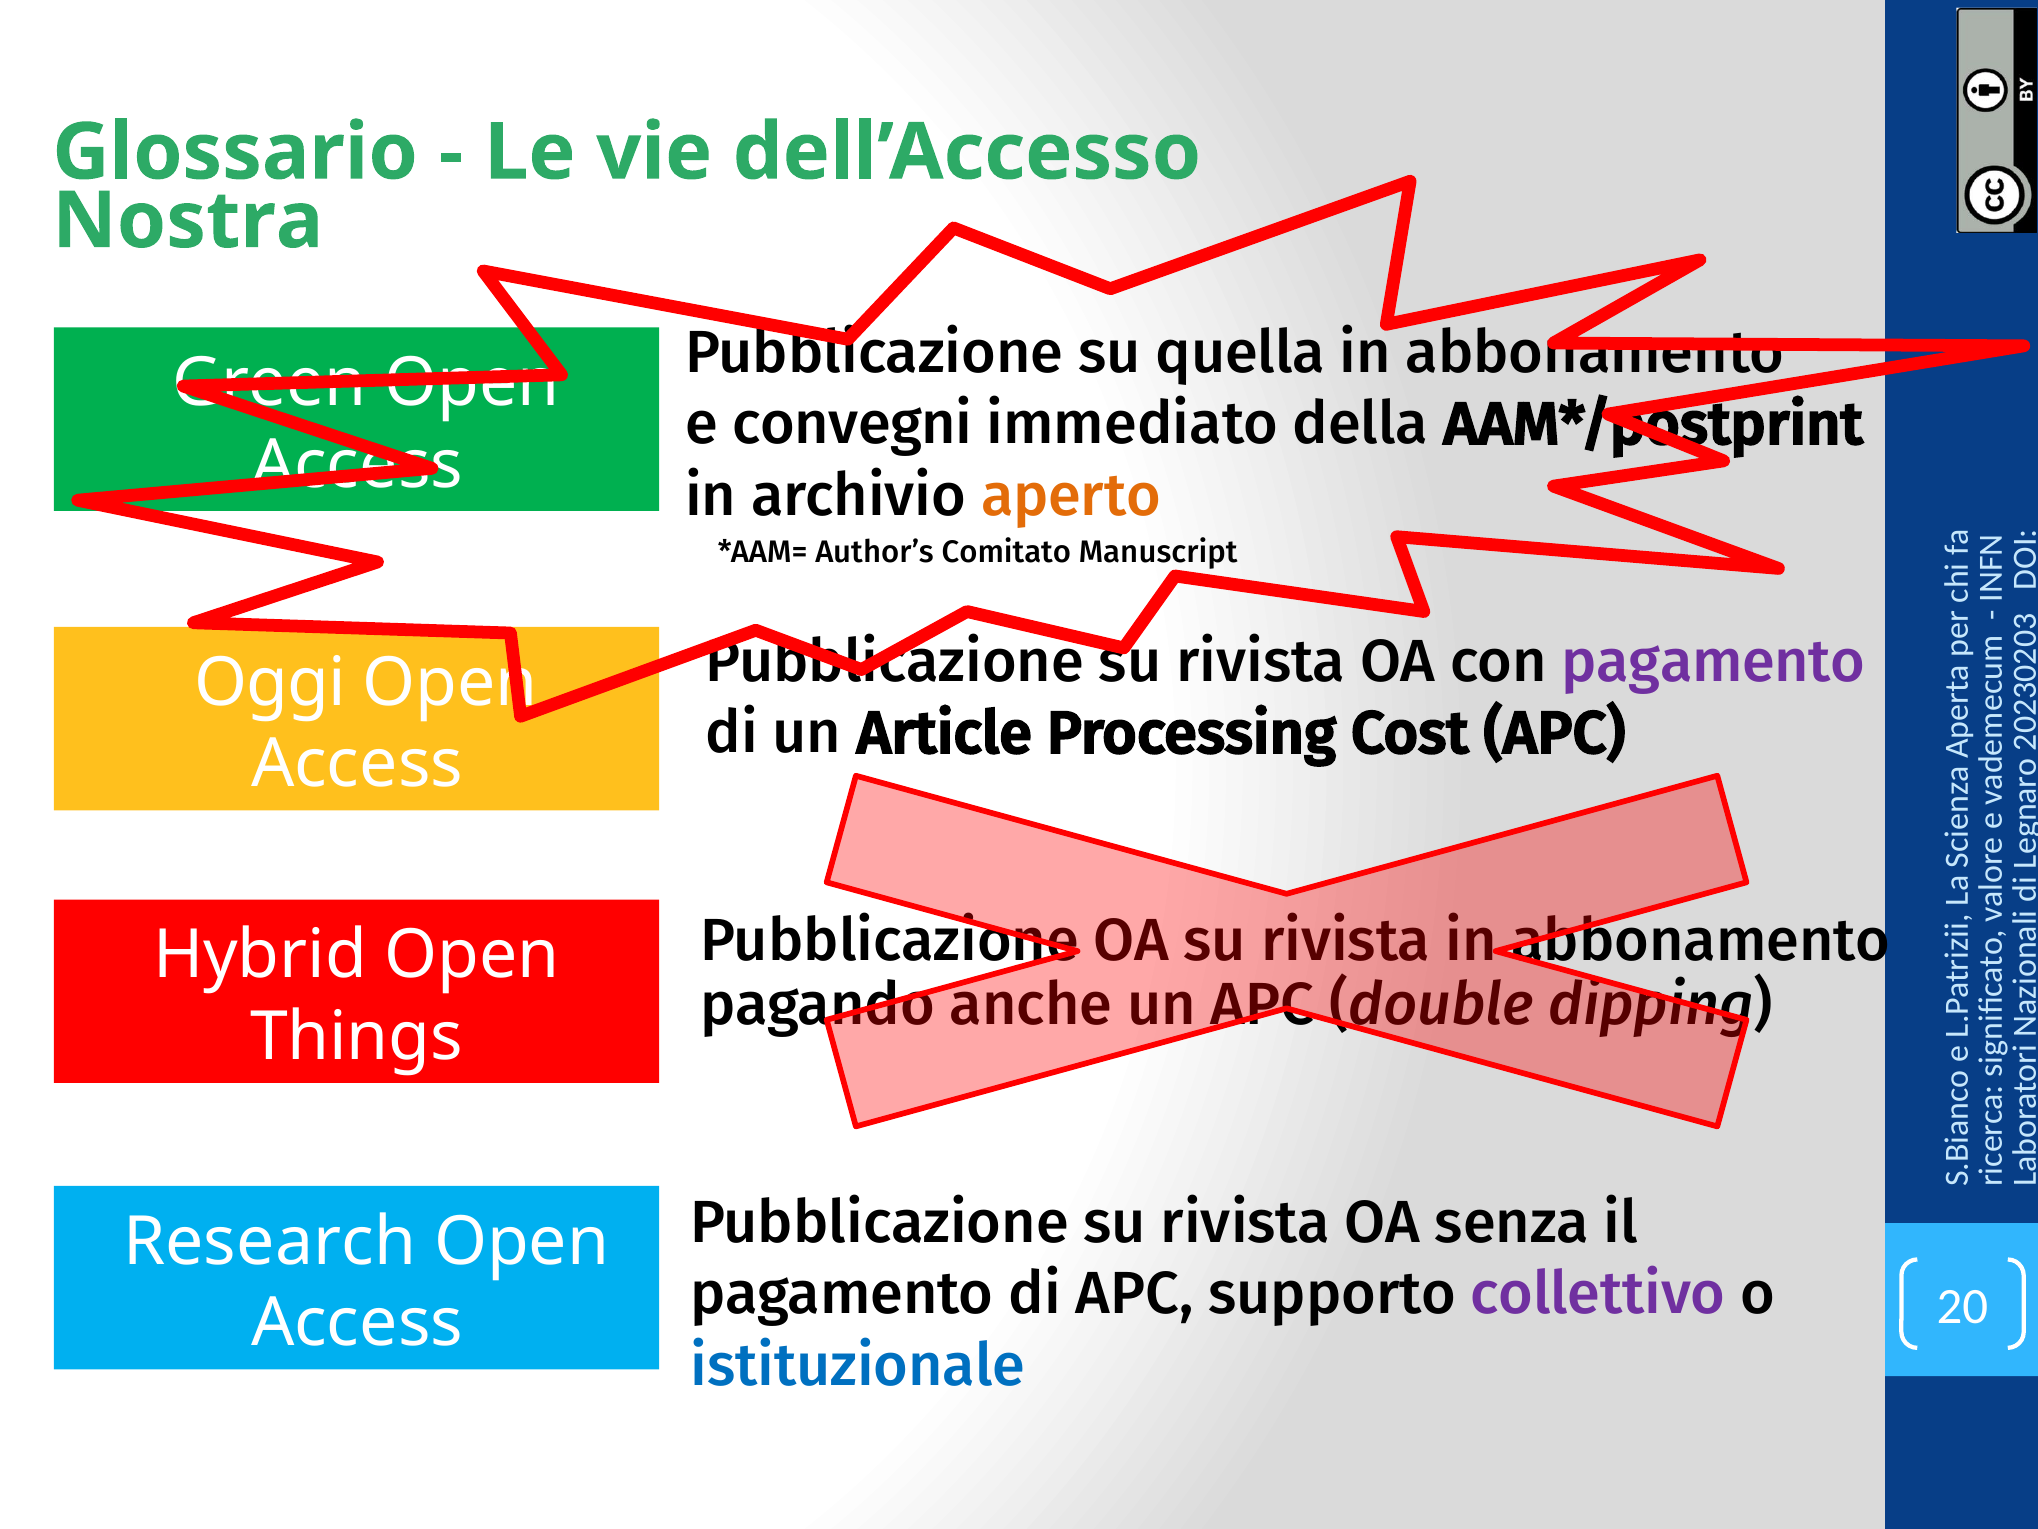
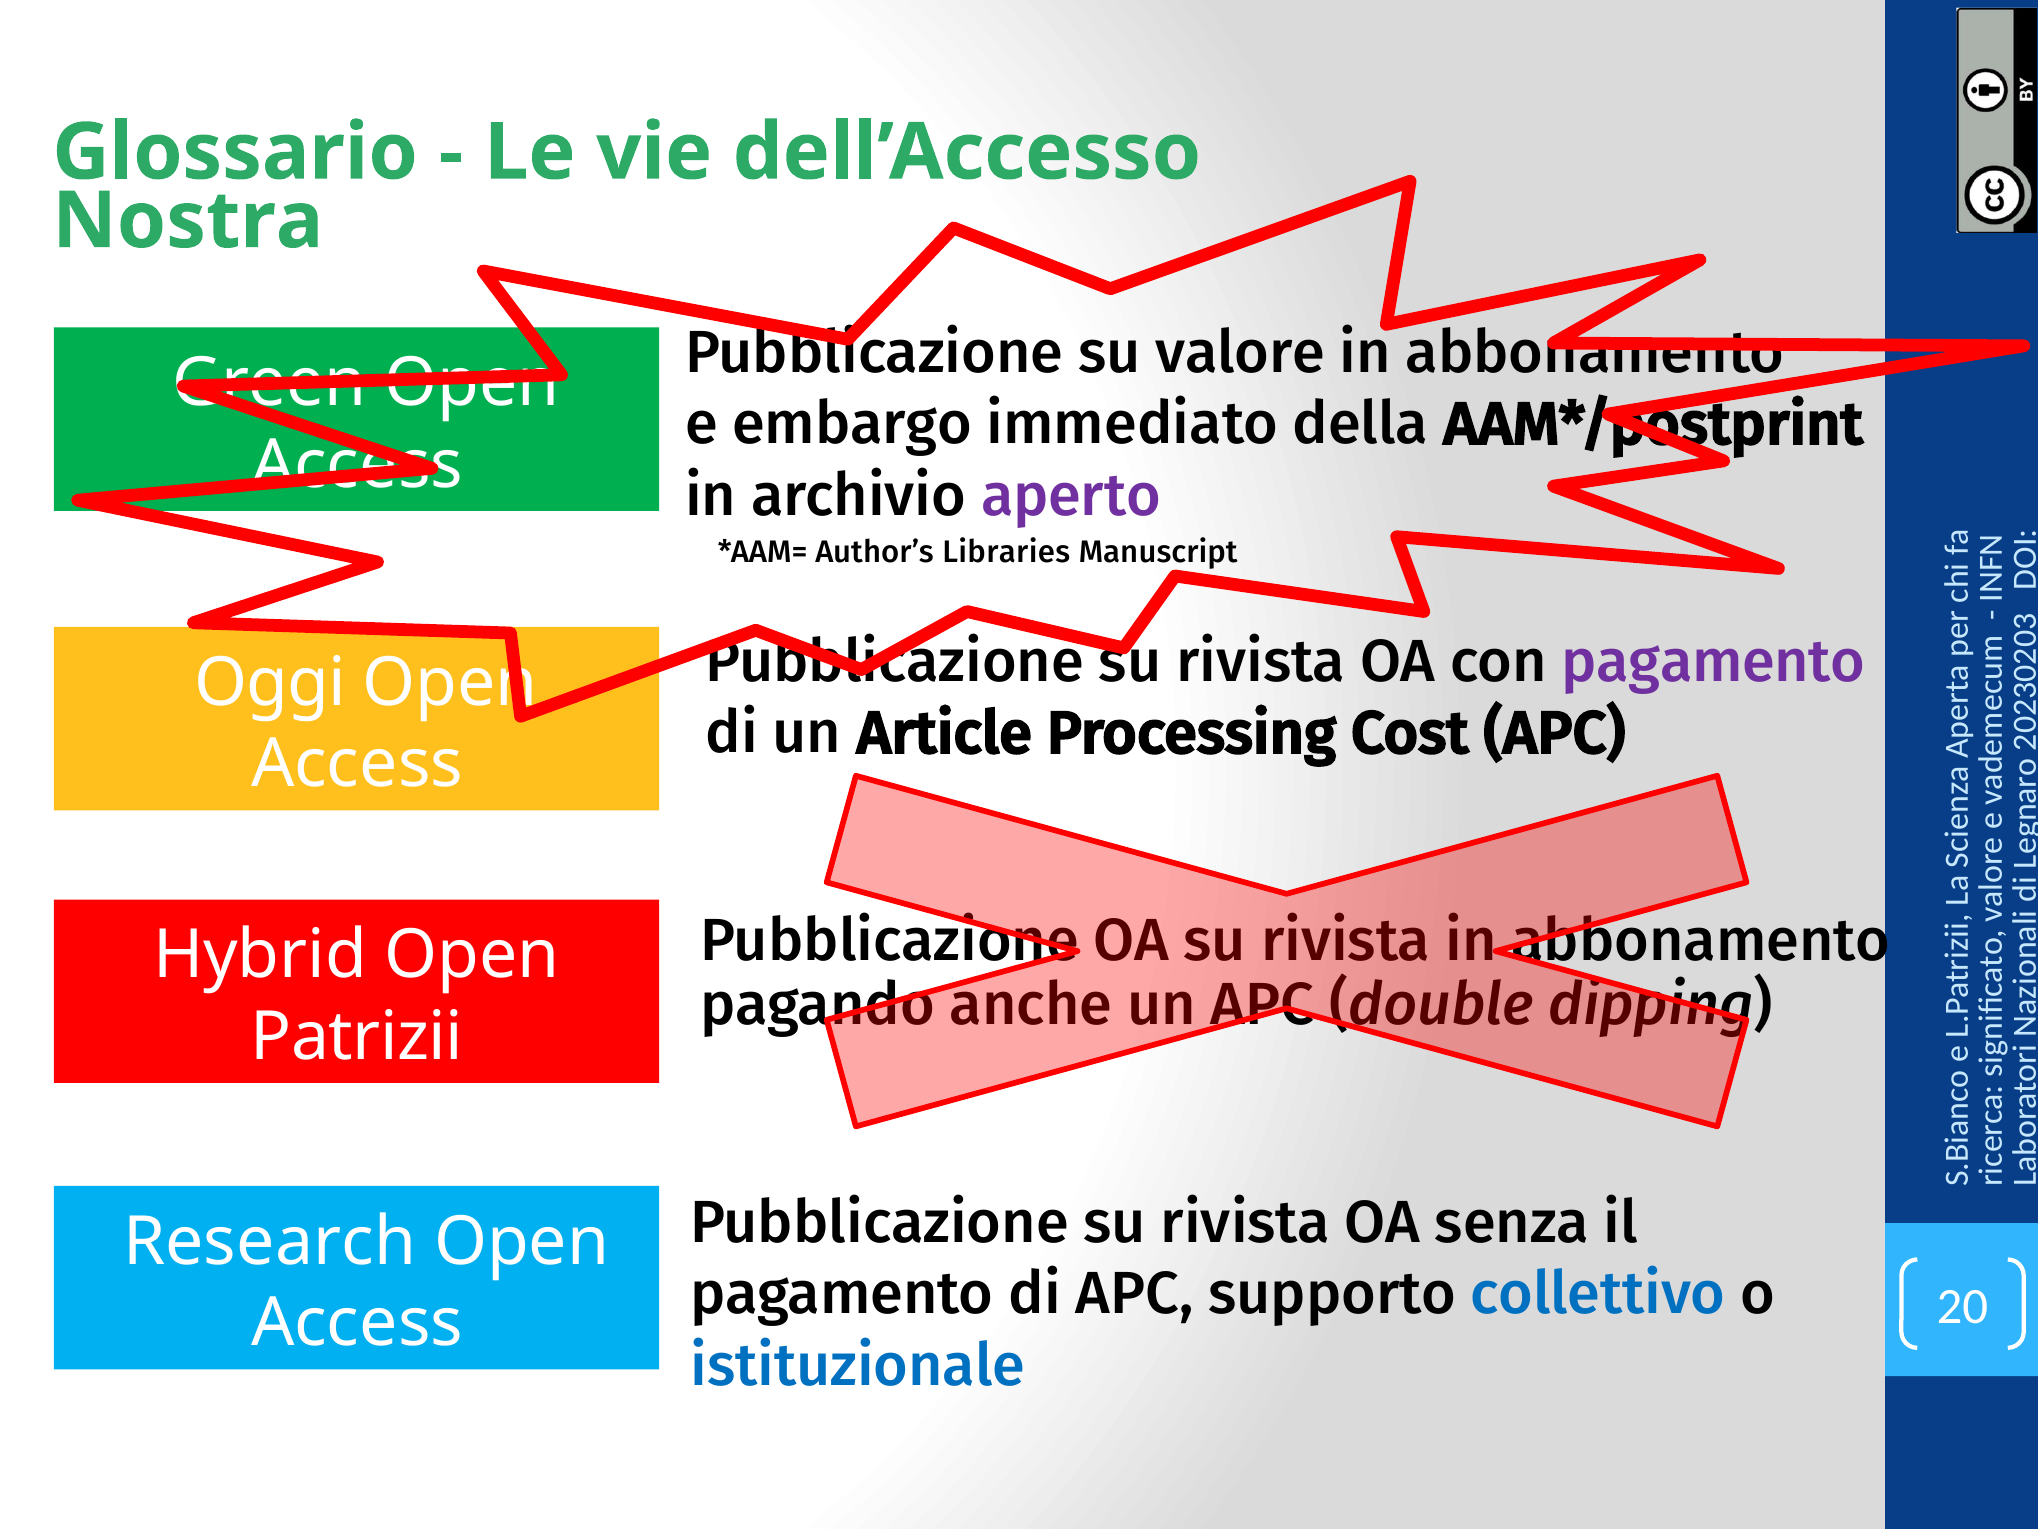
quella: quella -> valore
convegni: convegni -> embargo
aperto colour: orange -> purple
Comitato: Comitato -> Libraries
Things: Things -> Patrizii
collettivo colour: purple -> blue
